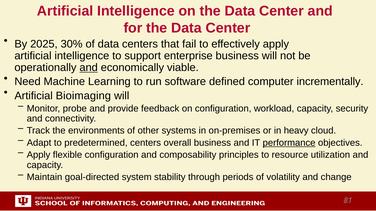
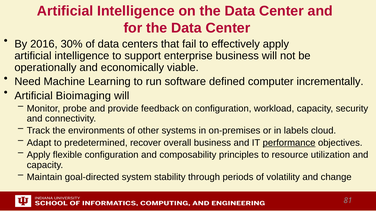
2025: 2025 -> 2016
and at (89, 68) underline: present -> none
heavy: heavy -> labels
predetermined centers: centers -> recover
